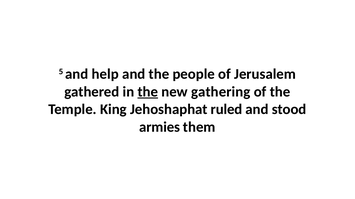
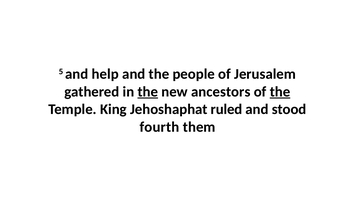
gathering: gathering -> ancestors
the at (280, 92) underline: none -> present
armies: armies -> fourth
